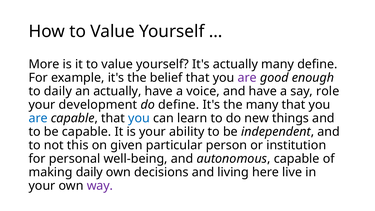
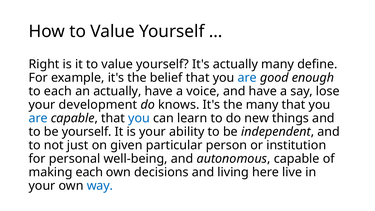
More: More -> Right
are at (247, 78) colour: purple -> blue
to daily: daily -> each
role: role -> lose
do define: define -> knows
be capable: capable -> yourself
this: this -> just
making daily: daily -> each
way colour: purple -> blue
